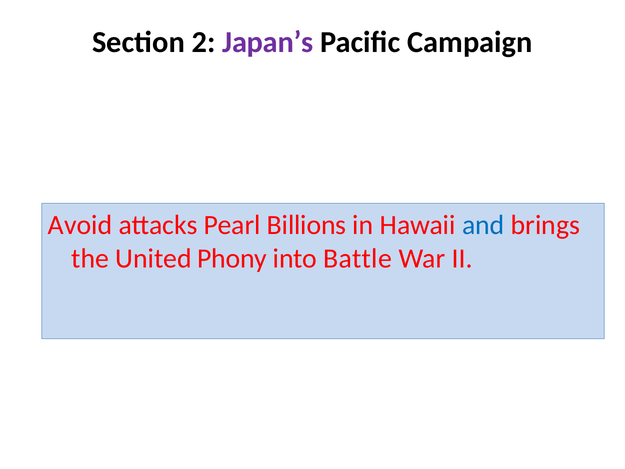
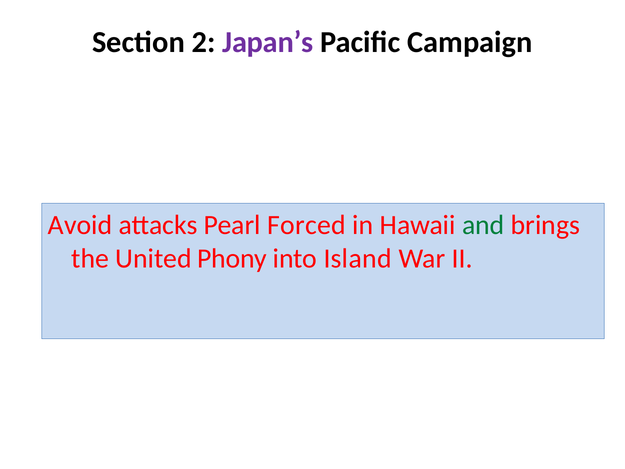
Billions: Billions -> Forced
and colour: blue -> green
Battle: Battle -> Island
